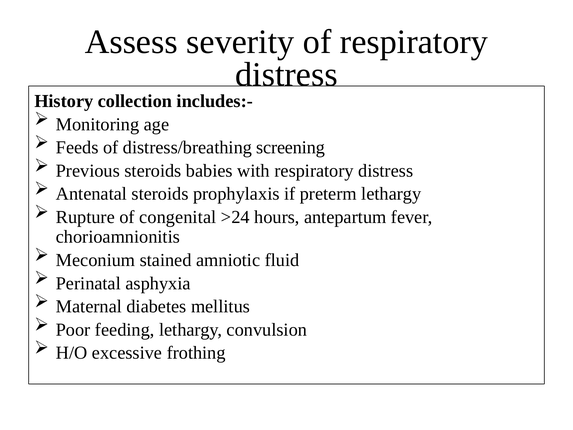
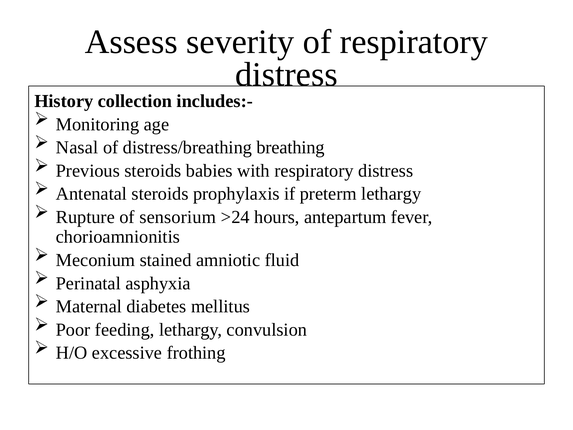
Feeds: Feeds -> Nasal
screening: screening -> breathing
congenital: congenital -> sensorium
